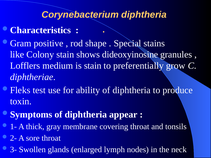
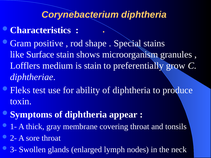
Colony: Colony -> Surface
dideoxyinosine: dideoxyinosine -> microorganism
